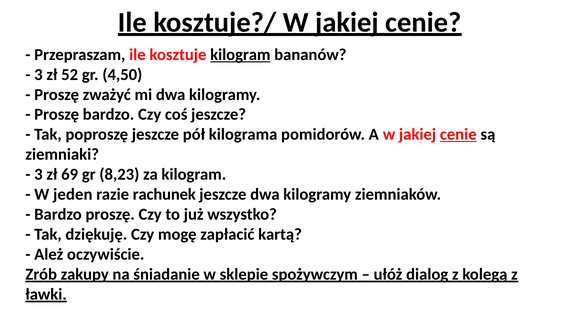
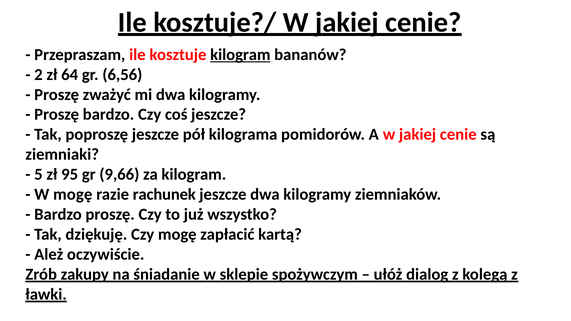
3 at (38, 75): 3 -> 2
52: 52 -> 64
4,50: 4,50 -> 6,56
cenie at (458, 135) underline: present -> none
3 at (38, 175): 3 -> 5
69: 69 -> 95
8,23: 8,23 -> 9,66
W jeden: jeden -> mogę
